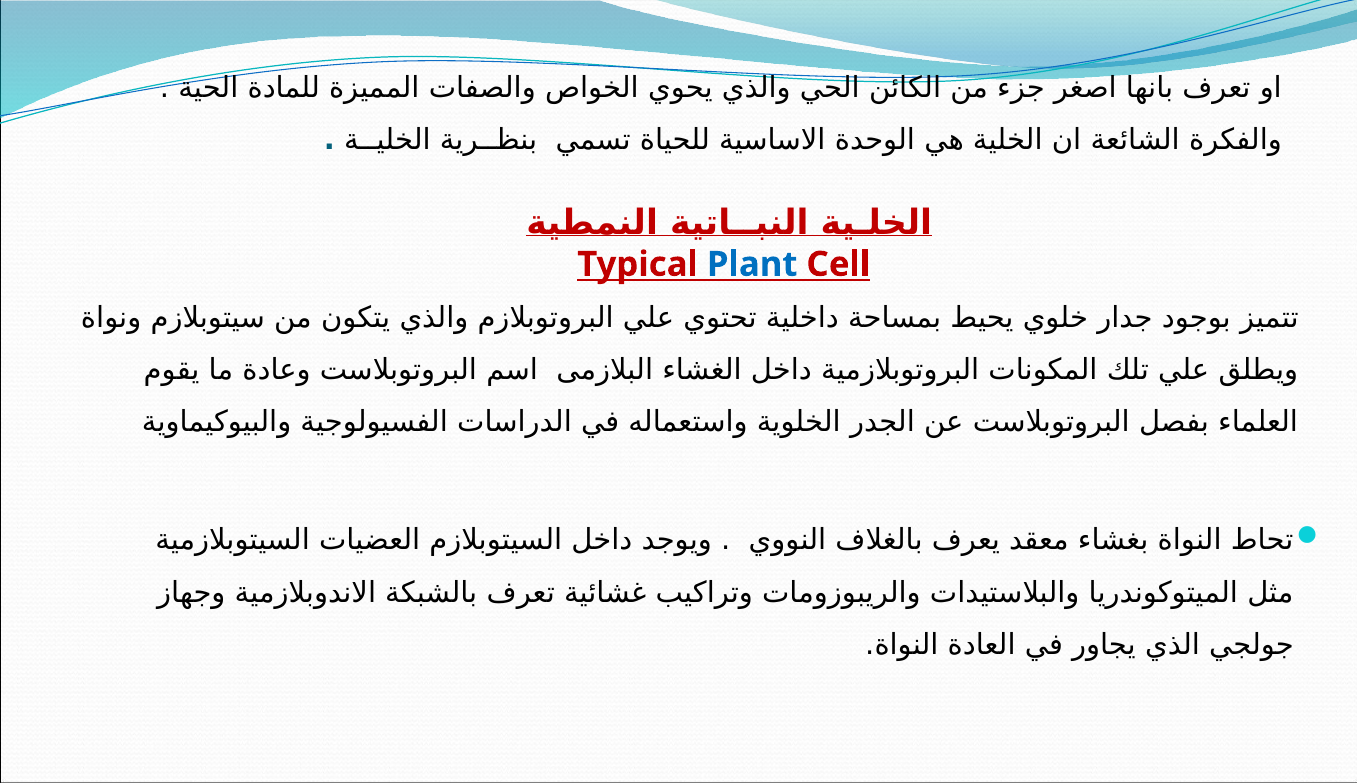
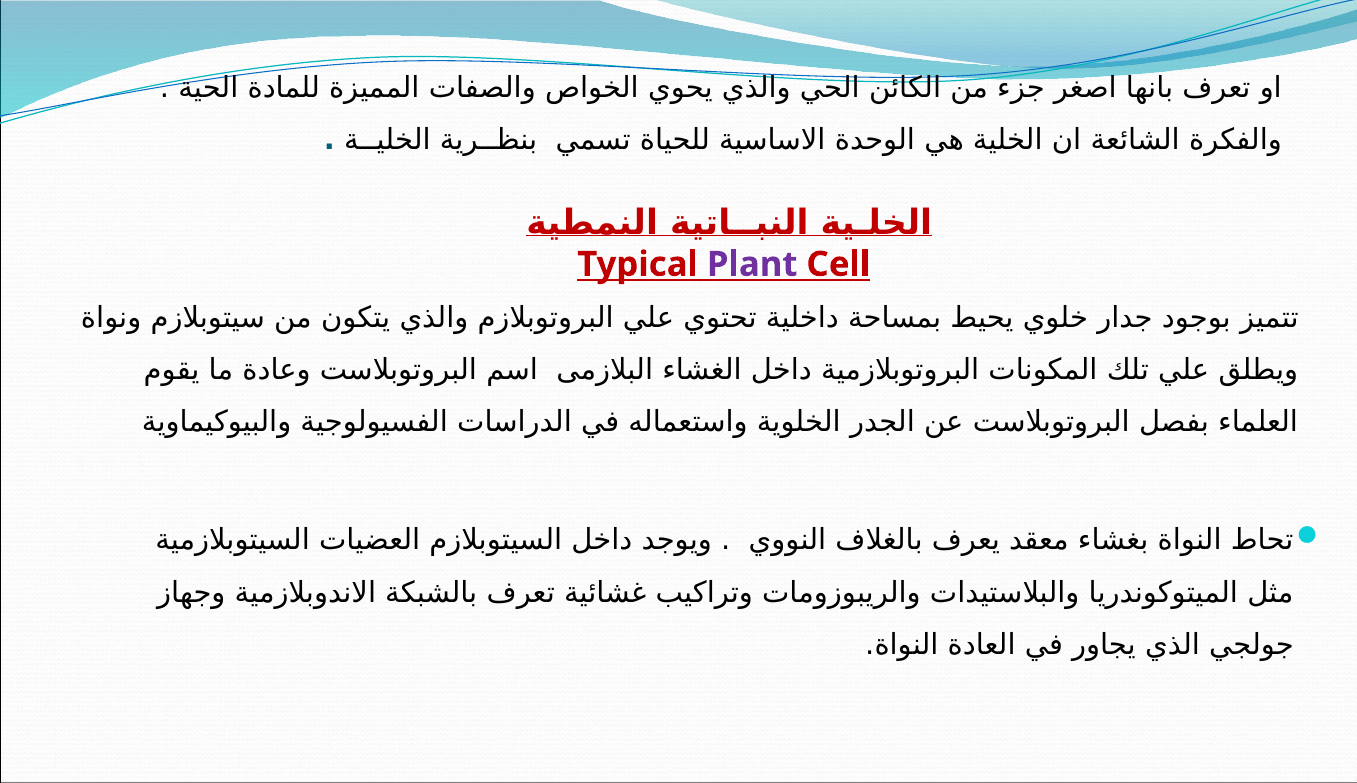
Plant colour: blue -> purple
